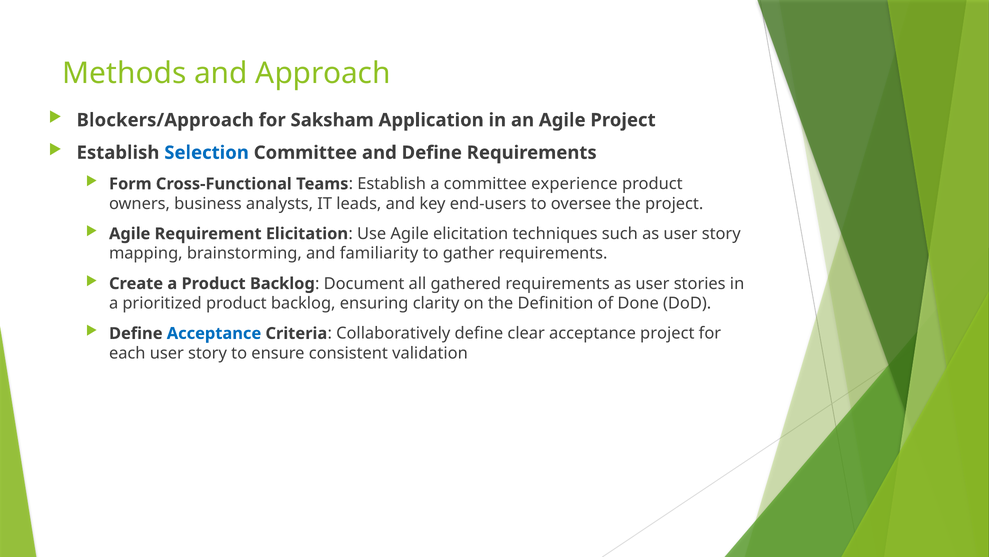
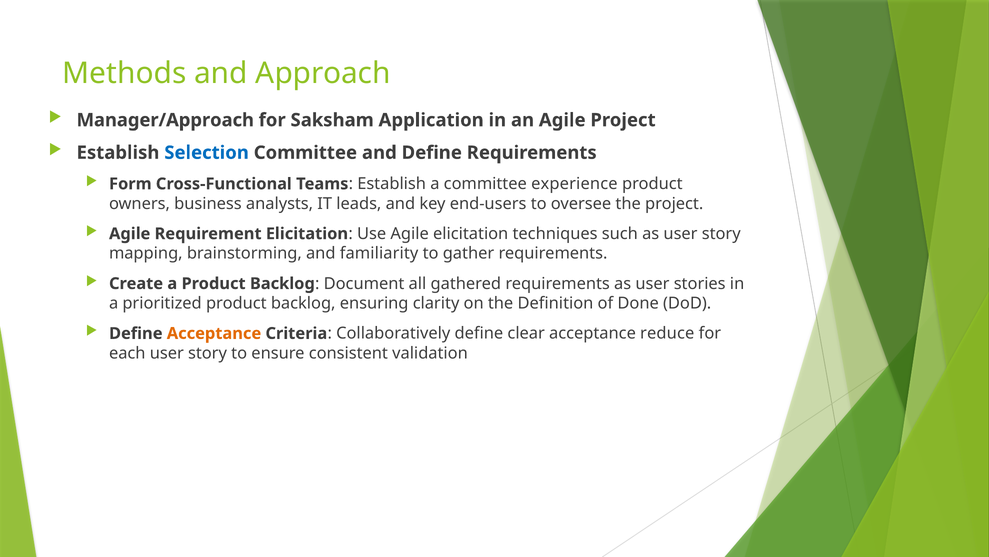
Blockers/Approach: Blockers/Approach -> Manager/Approach
Acceptance at (214, 333) colour: blue -> orange
acceptance project: project -> reduce
